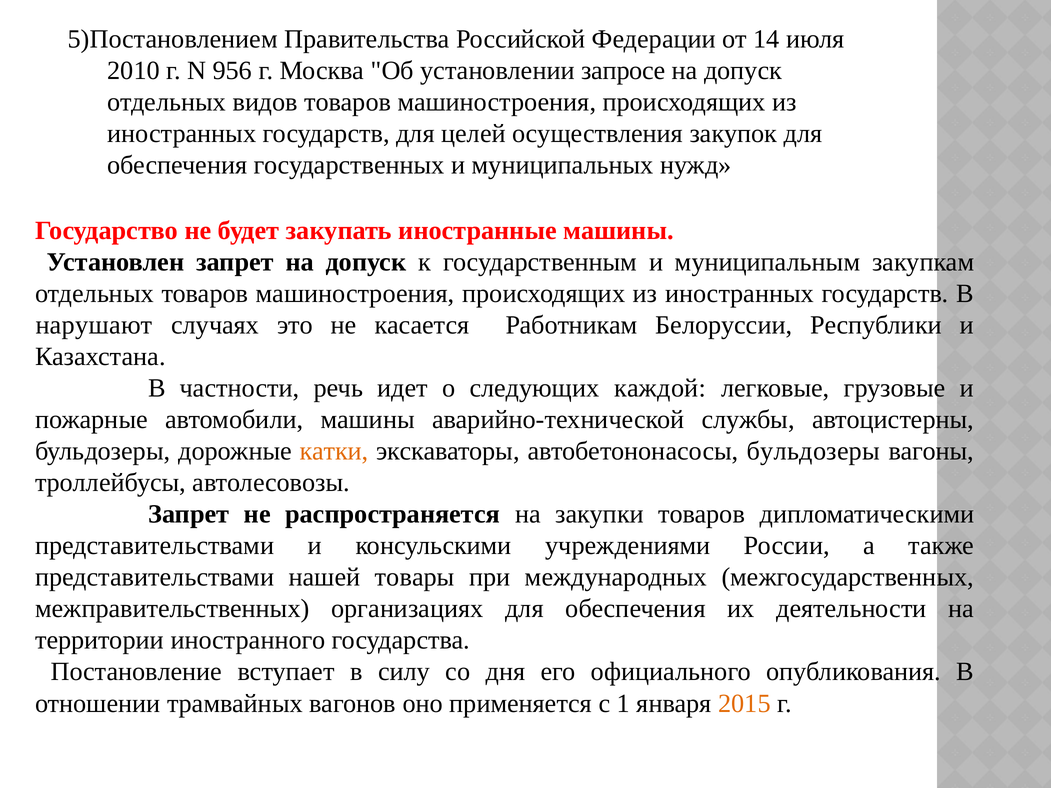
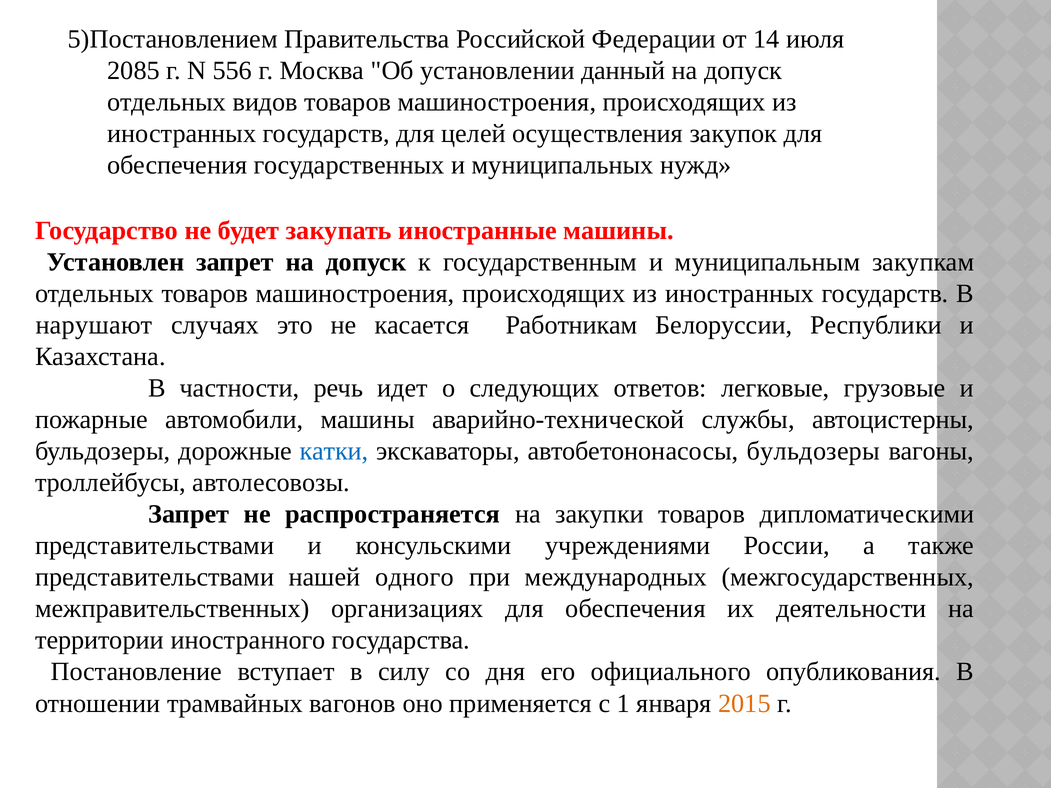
2010: 2010 -> 2085
956: 956 -> 556
запросе: запросе -> данный
каждой: каждой -> ответов
катки colour: orange -> blue
товары: товары -> одного
